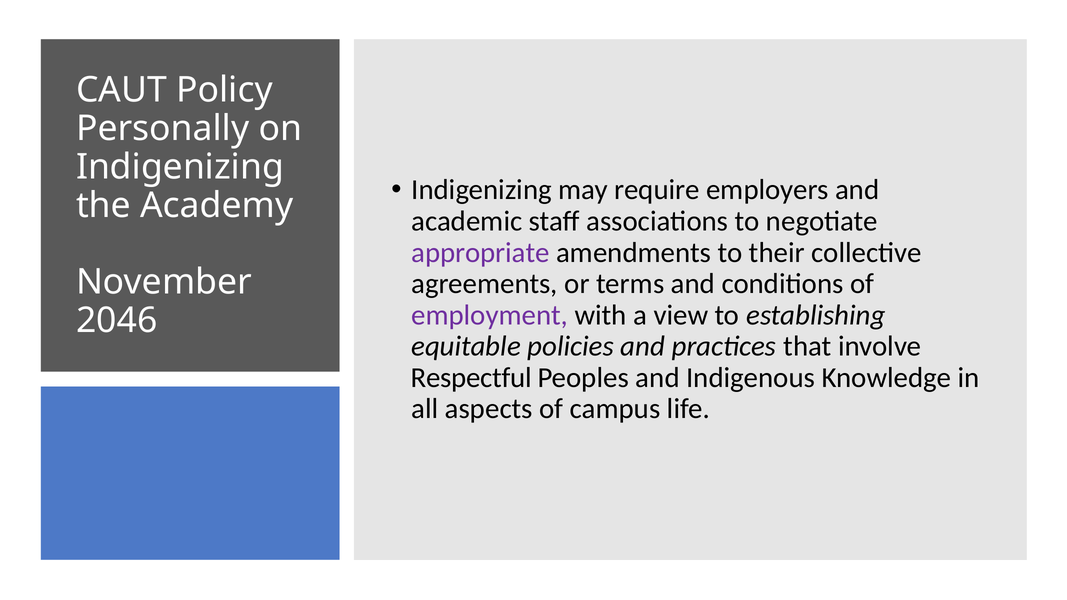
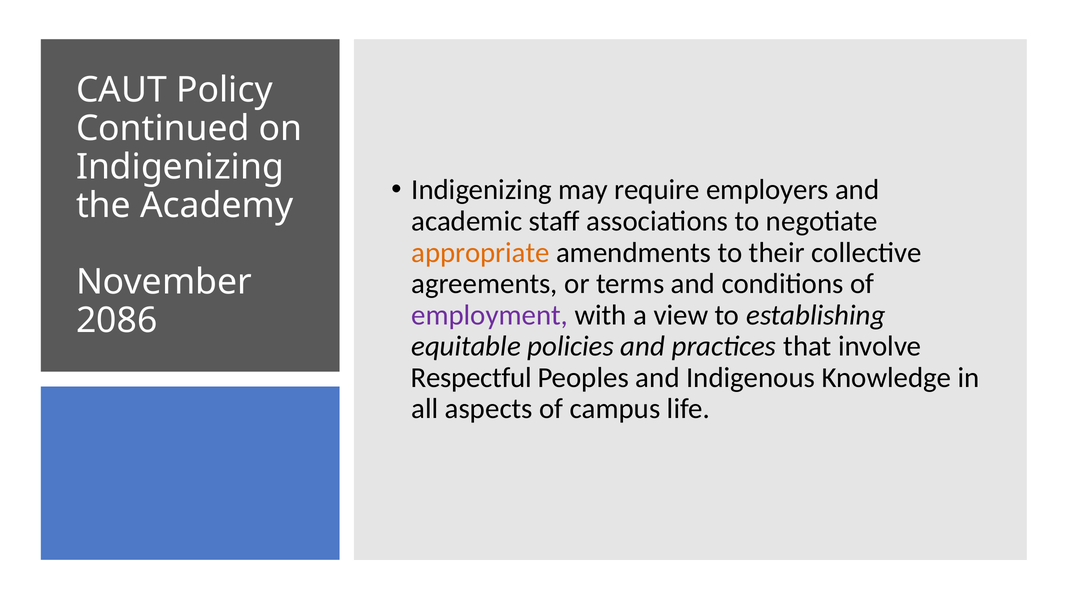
Personally: Personally -> Continued
appropriate colour: purple -> orange
2046: 2046 -> 2086
